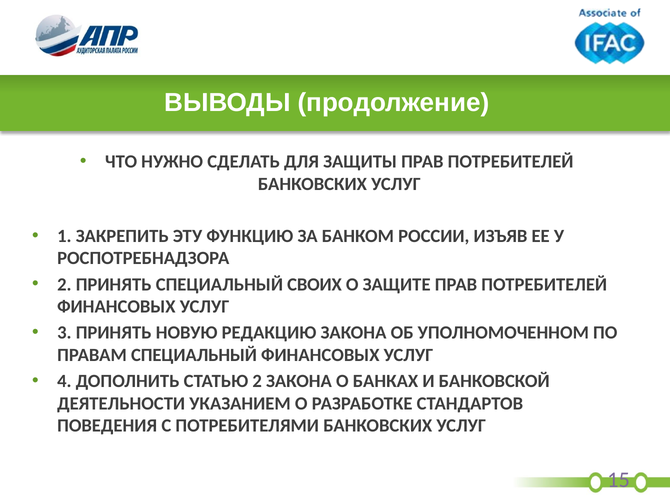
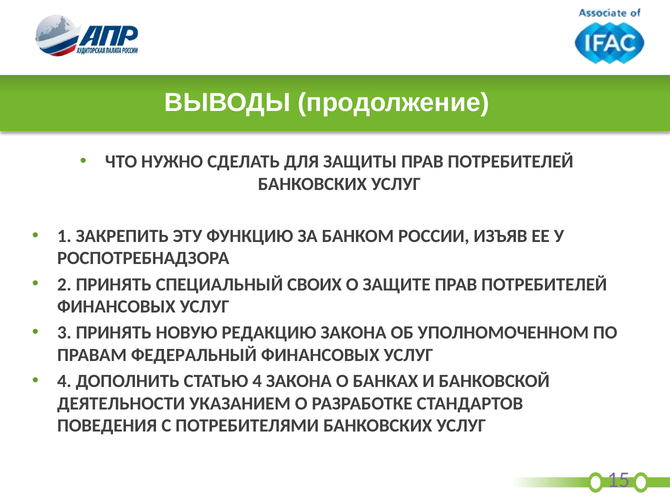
ПРАВАМ СПЕЦИАЛЬНЫЙ: СПЕЦИАЛЬНЫЙ -> ФЕДЕРАЛЬНЫЙ
СТАТЬЮ 2: 2 -> 4
